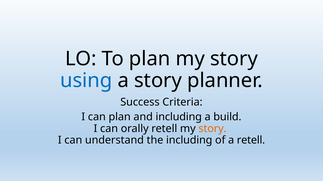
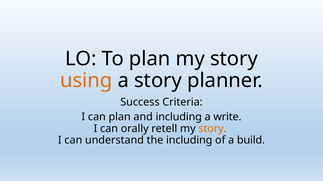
using colour: blue -> orange
build: build -> write
a retell: retell -> build
